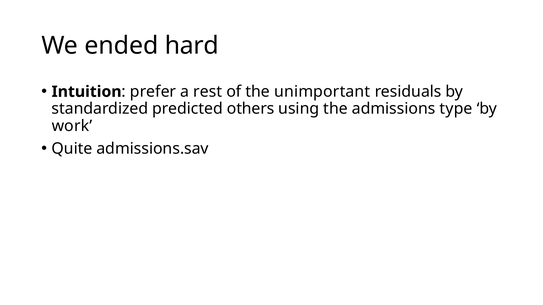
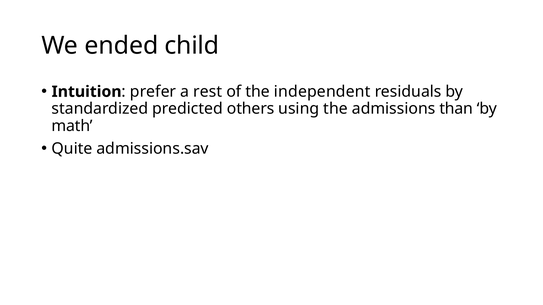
hard: hard -> child
unimportant: unimportant -> independent
type: type -> than
work: work -> math
